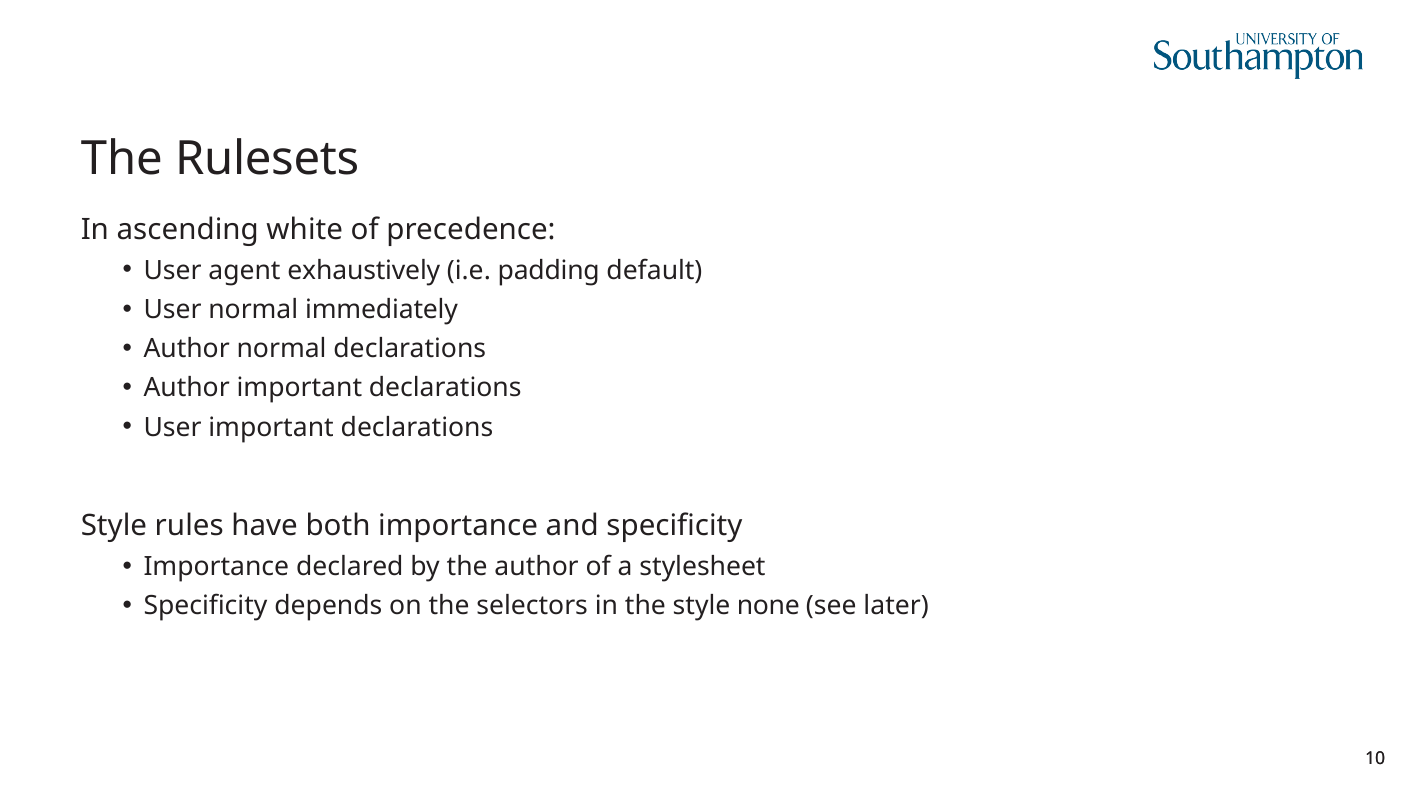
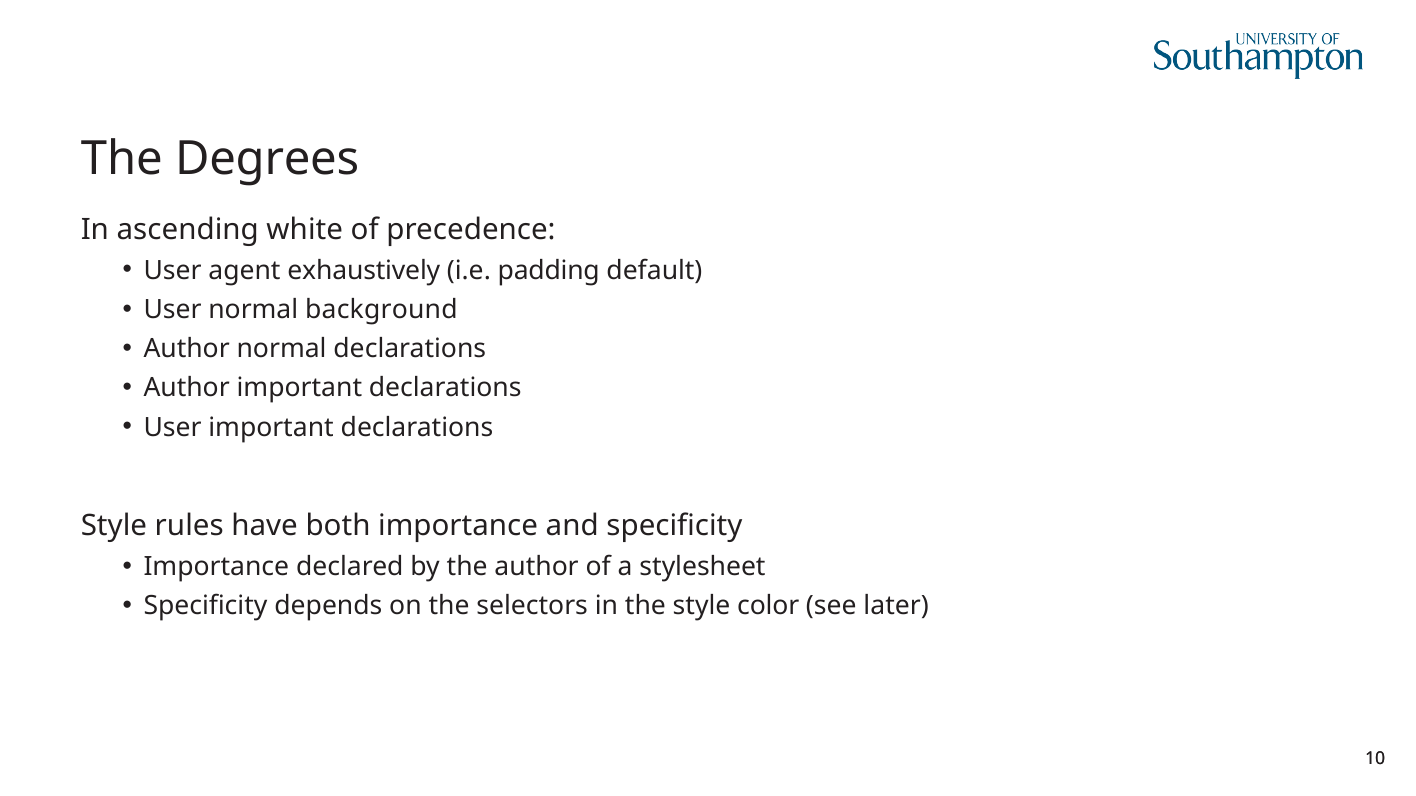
Rulesets: Rulesets -> Degrees
immediately: immediately -> background
none: none -> color
